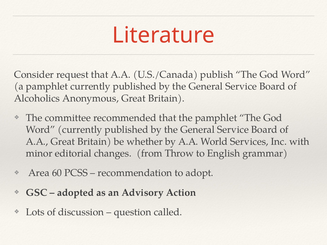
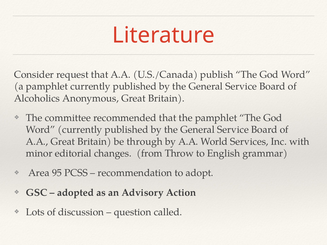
whether: whether -> through
60: 60 -> 95
